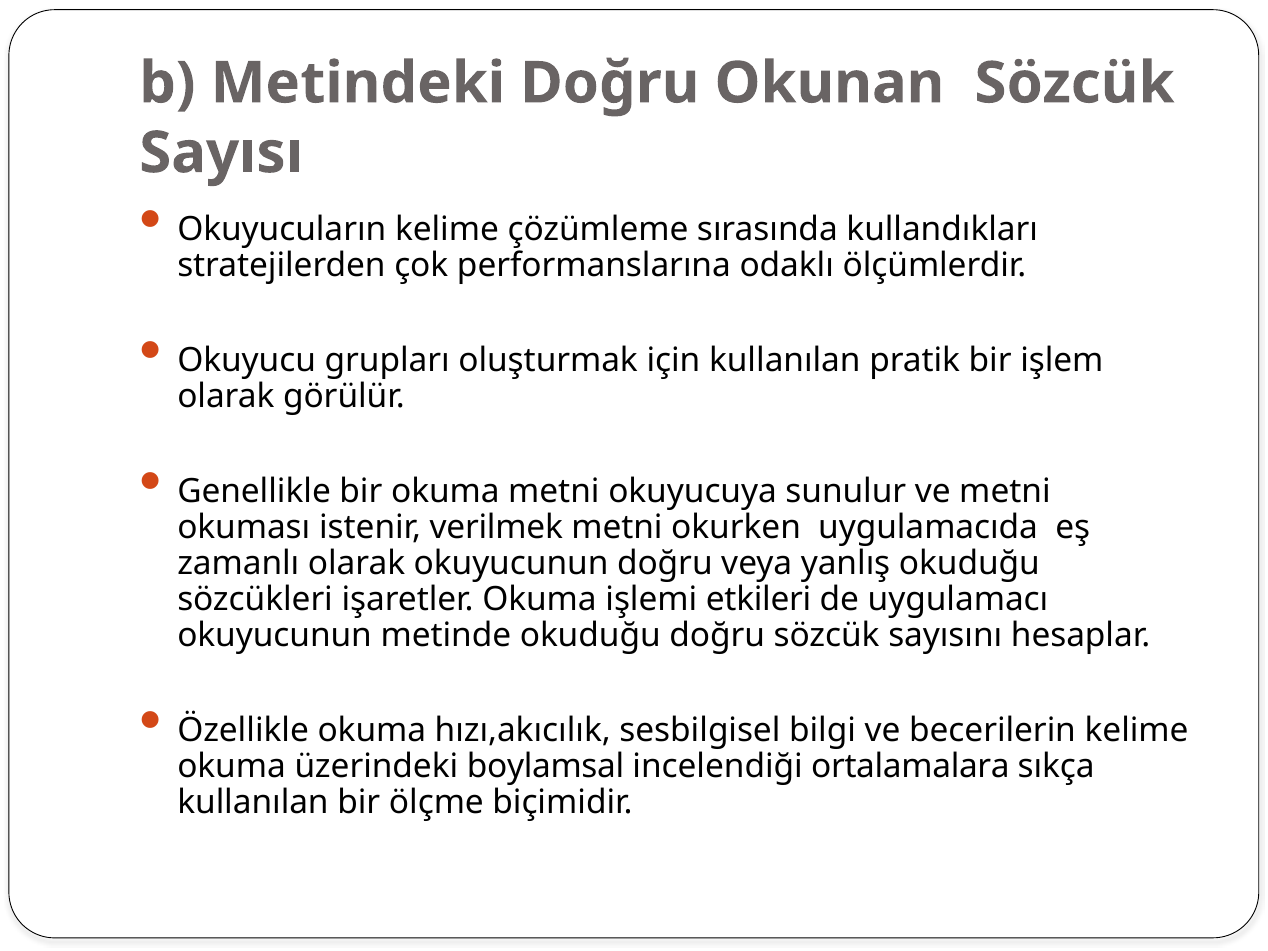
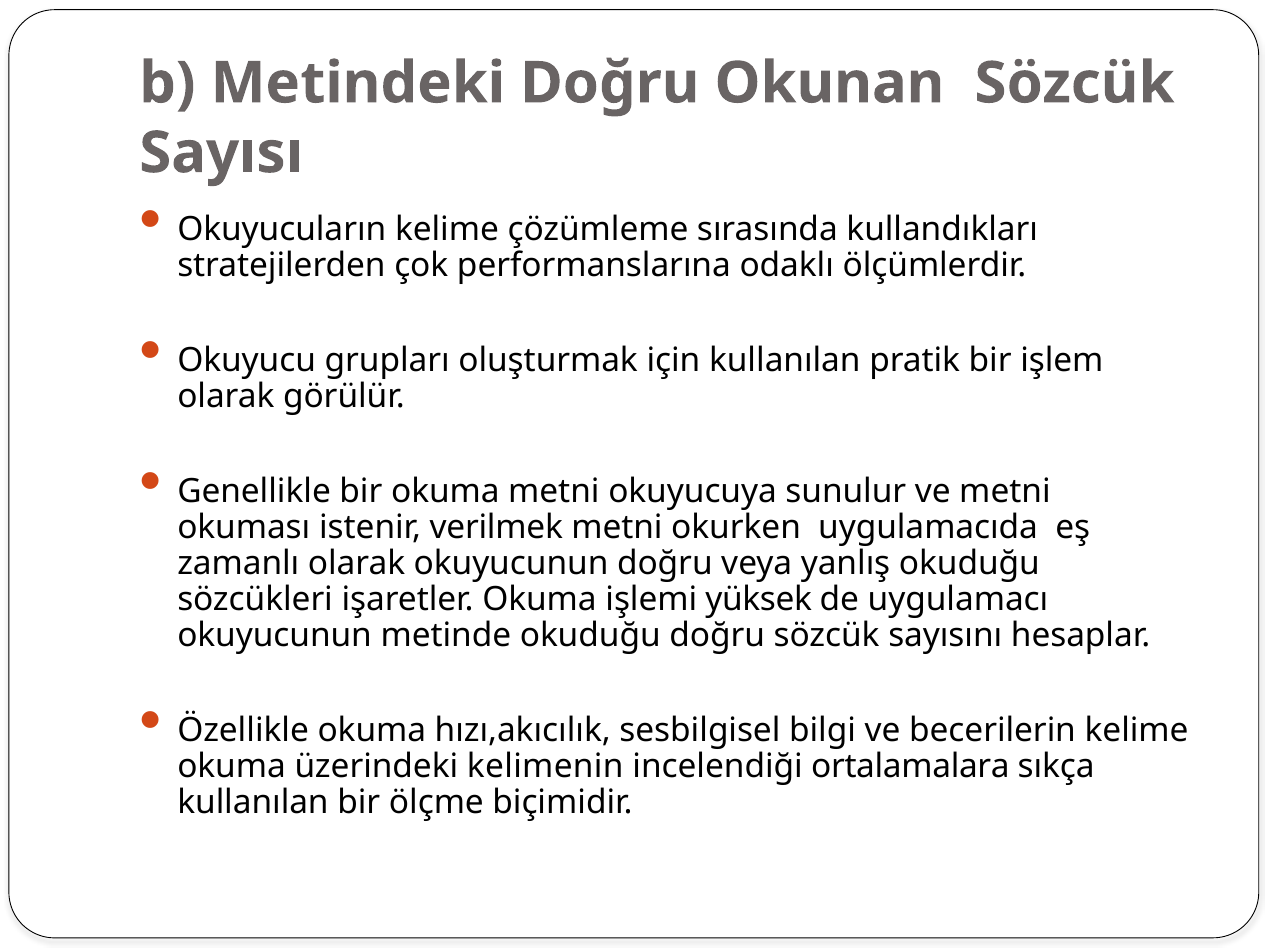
etkileri: etkileri -> yüksek
boylamsal: boylamsal -> kelimenin
